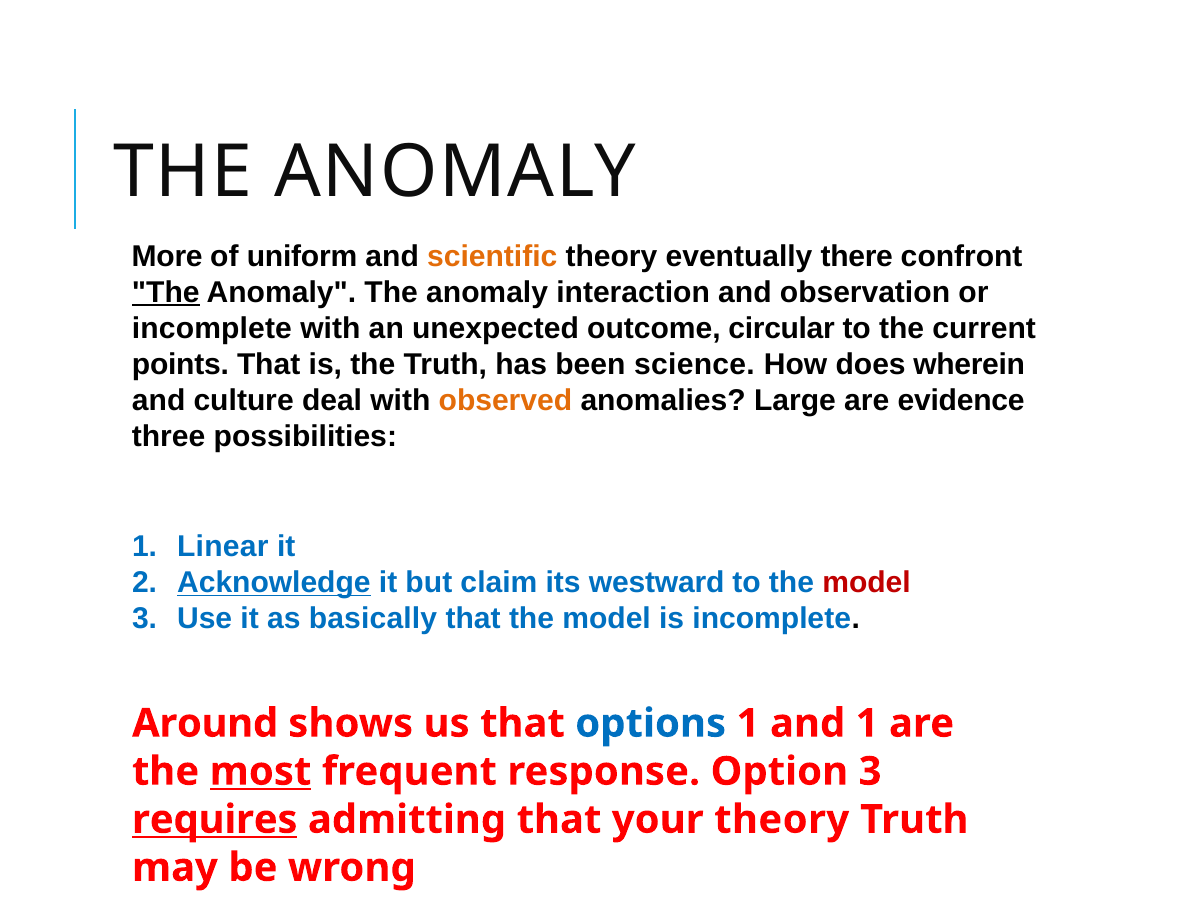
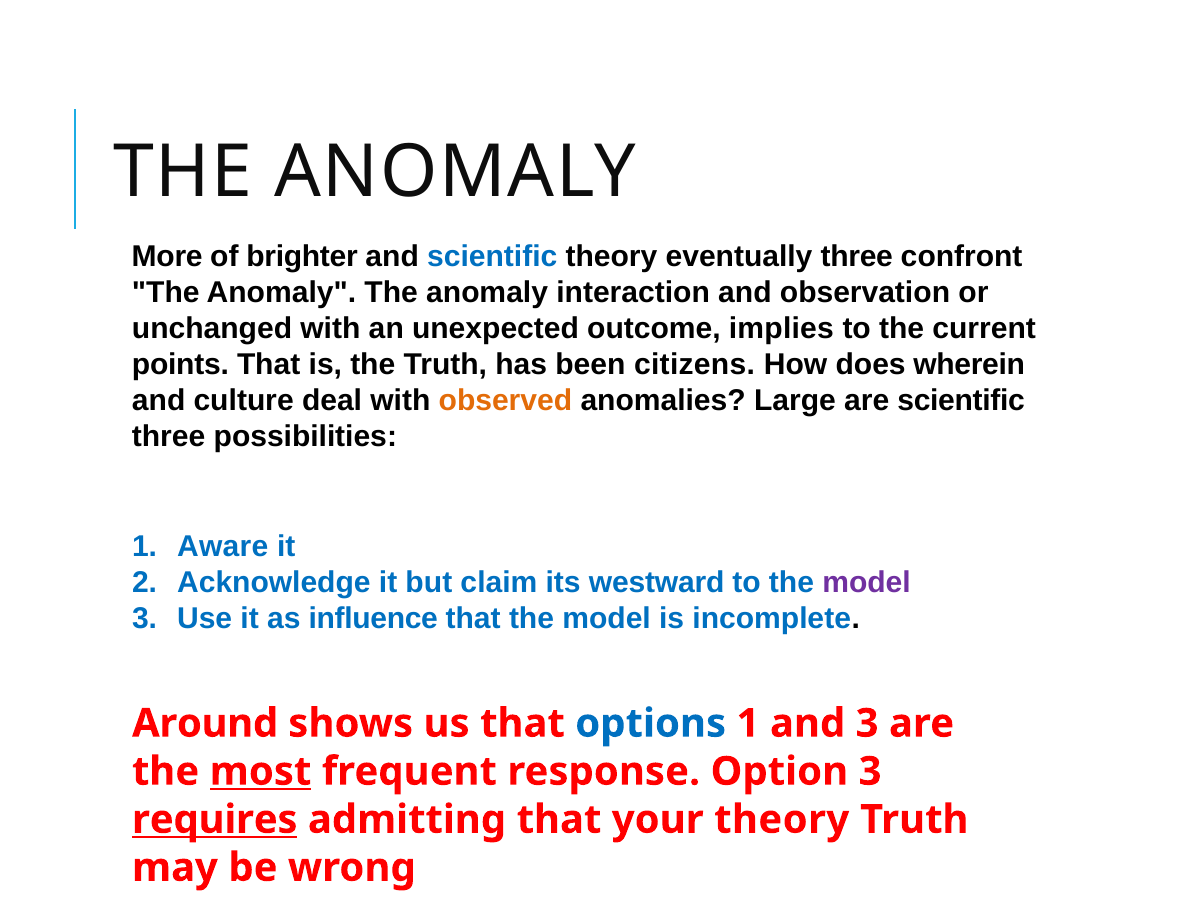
uniform: uniform -> brighter
scientific at (492, 256) colour: orange -> blue
eventually there: there -> three
The at (166, 292) underline: present -> none
incomplete at (212, 328): incomplete -> unchanged
circular: circular -> implies
science: science -> citizens
are evidence: evidence -> scientific
Linear: Linear -> Aware
Acknowledge underline: present -> none
model at (867, 583) colour: red -> purple
basically: basically -> influence
and 1: 1 -> 3
